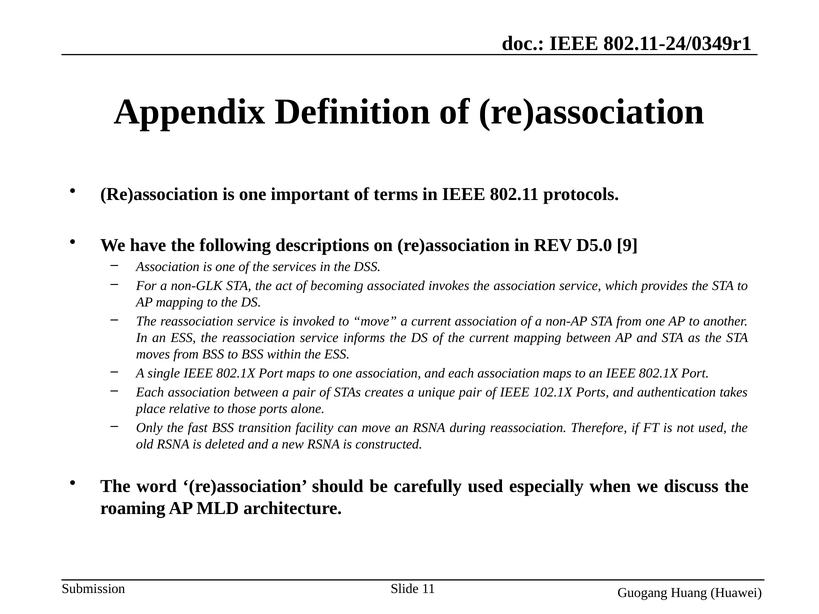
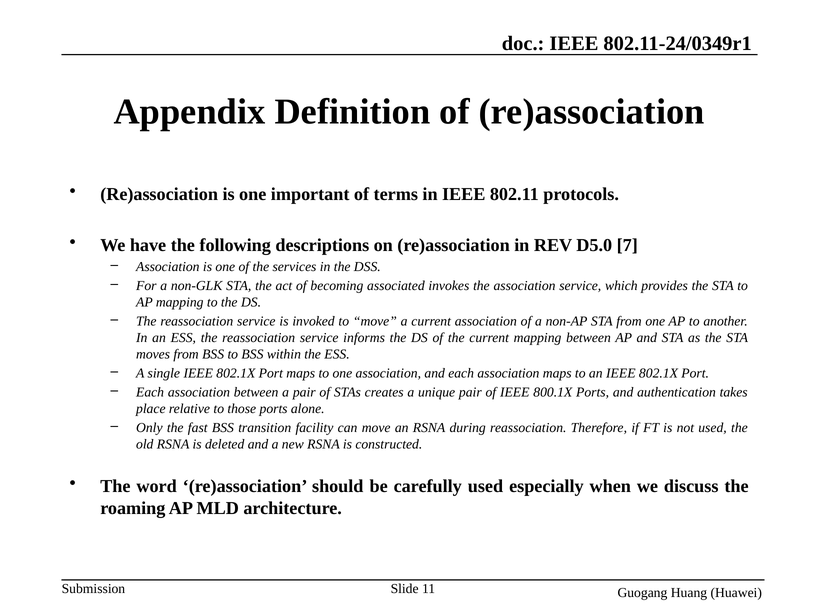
9: 9 -> 7
102.1X: 102.1X -> 800.1X
